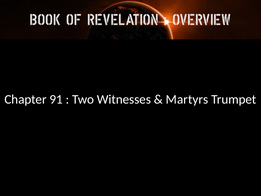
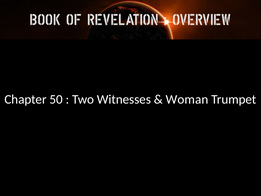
91: 91 -> 50
Martyrs: Martyrs -> Woman
